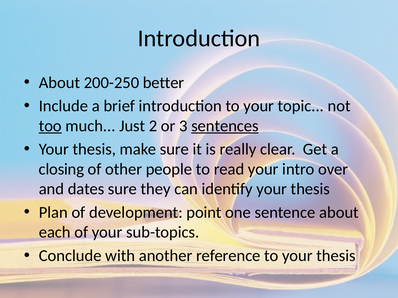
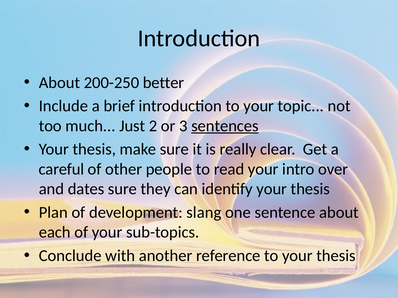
too underline: present -> none
closing: closing -> careful
point: point -> slang
